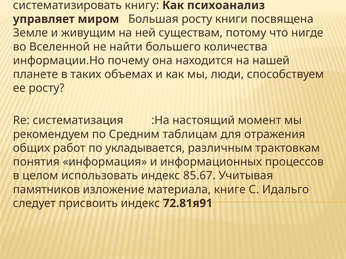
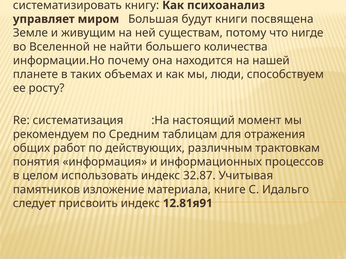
Большая росту: росту -> будут
укладывается: укладывается -> действующих
85.67: 85.67 -> 32.87
72.81я91: 72.81я91 -> 12.81я91
